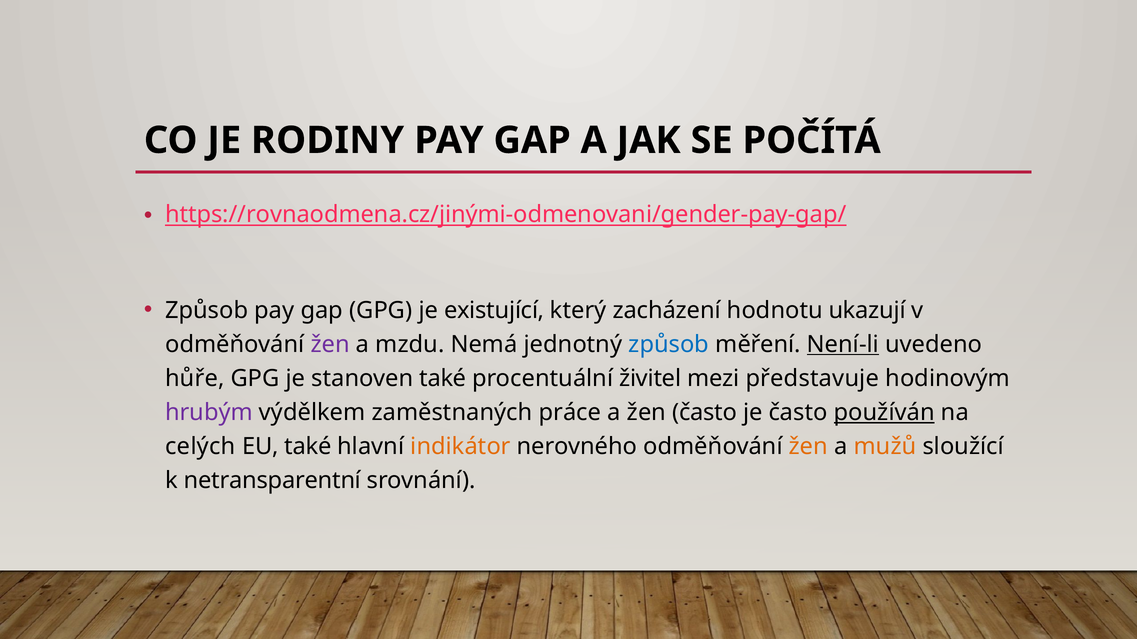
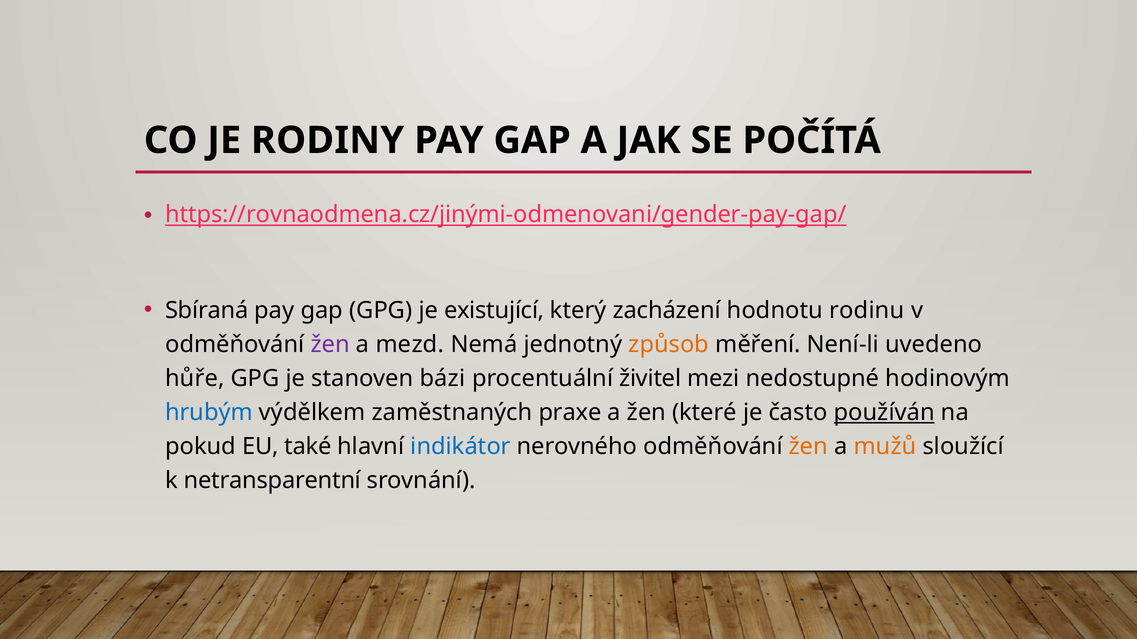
Způsob at (207, 310): Způsob -> Sbíraná
ukazují: ukazují -> rodinu
mzdu: mzdu -> mezd
způsob at (669, 345) colour: blue -> orange
Není-li underline: present -> none
stanoven také: také -> bázi
představuje: představuje -> nedostupné
hrubým colour: purple -> blue
práce: práce -> praxe
žen často: často -> které
celých: celých -> pokud
indikátor colour: orange -> blue
